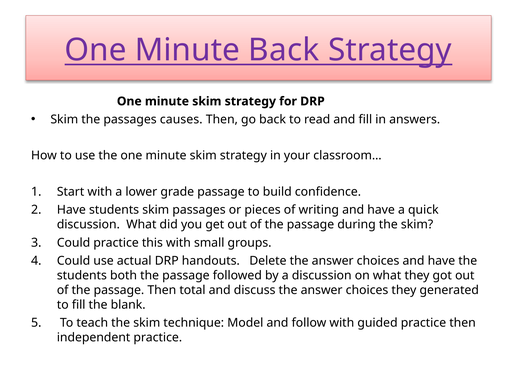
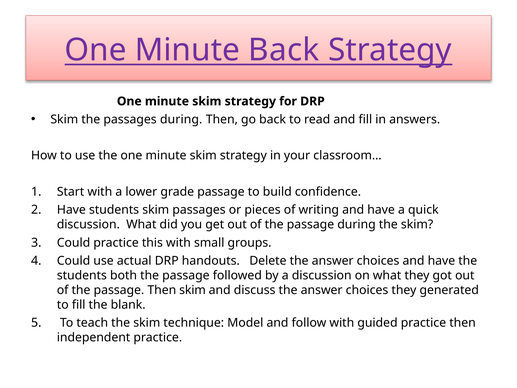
passages causes: causes -> during
Then total: total -> skim
